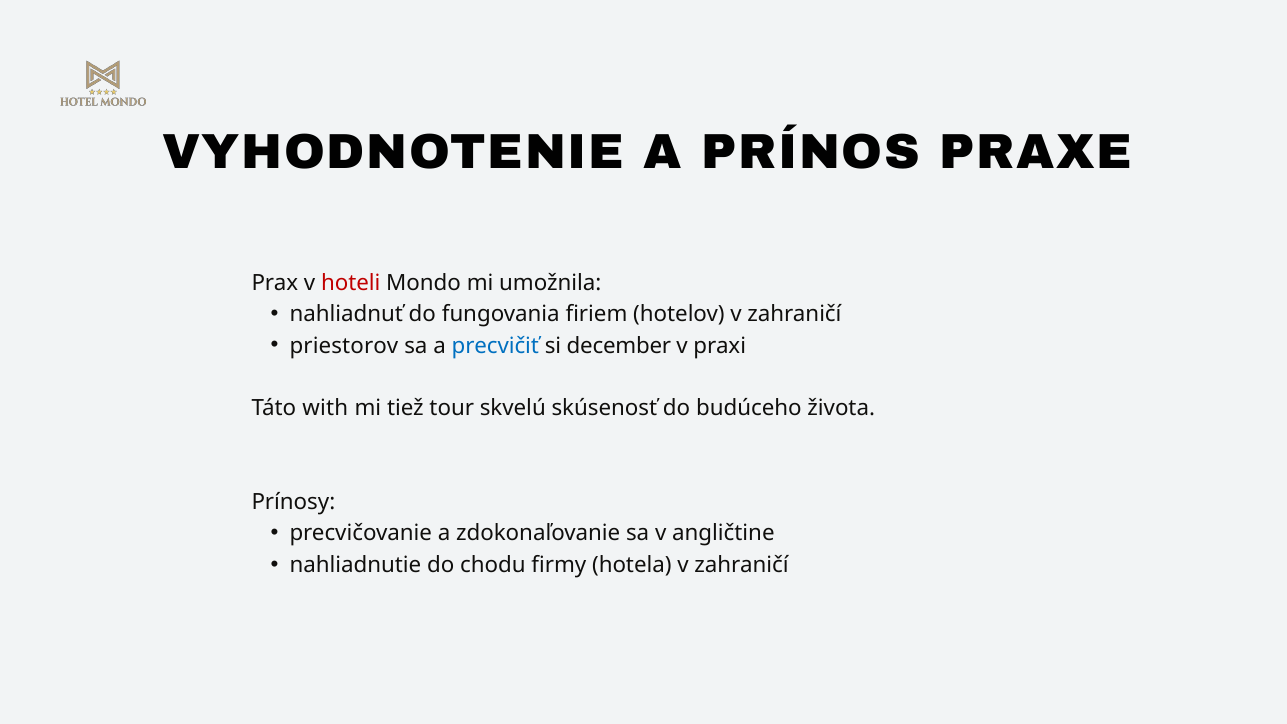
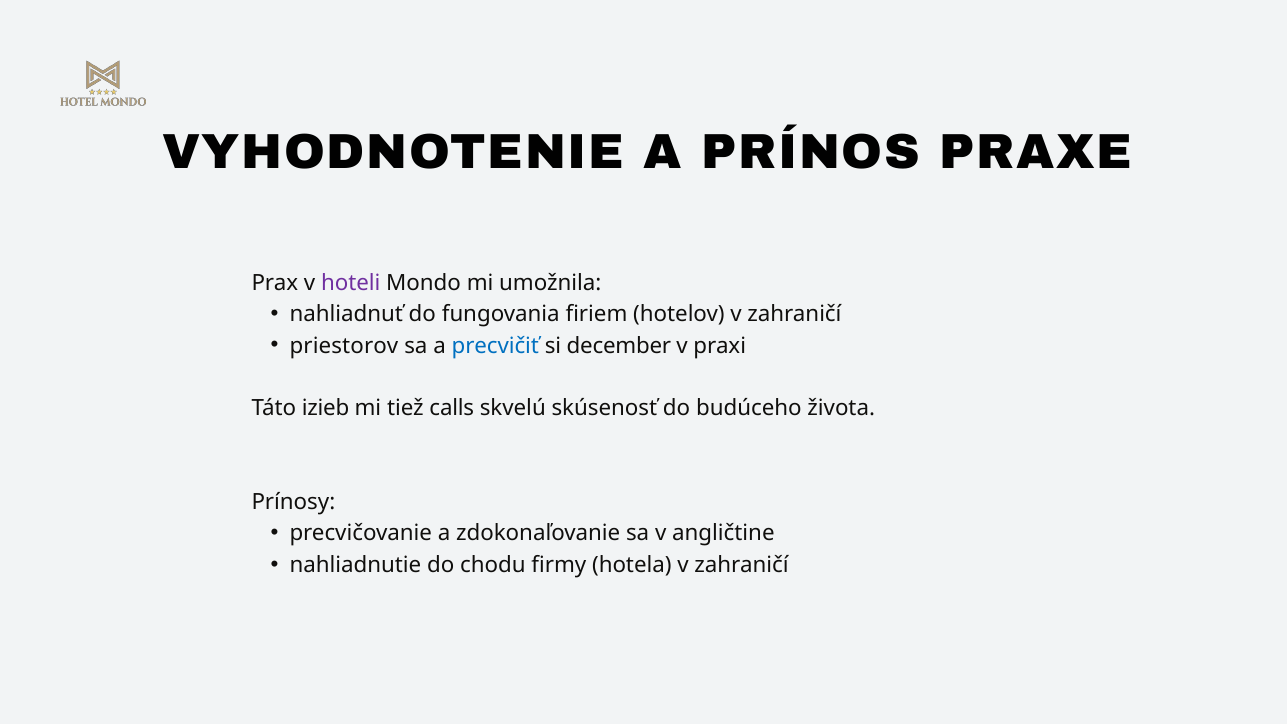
hoteli colour: red -> purple
with: with -> izieb
tour: tour -> calls
